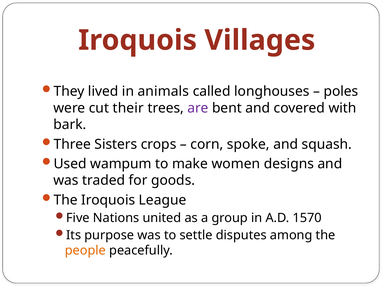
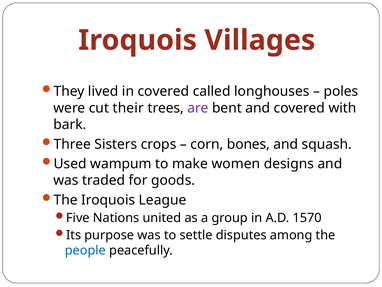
in animals: animals -> covered
spoke: spoke -> bones
people colour: orange -> blue
